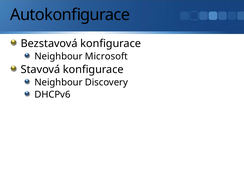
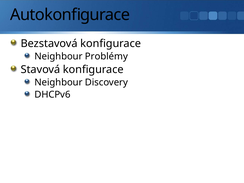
Microsoft: Microsoft -> Problémy
